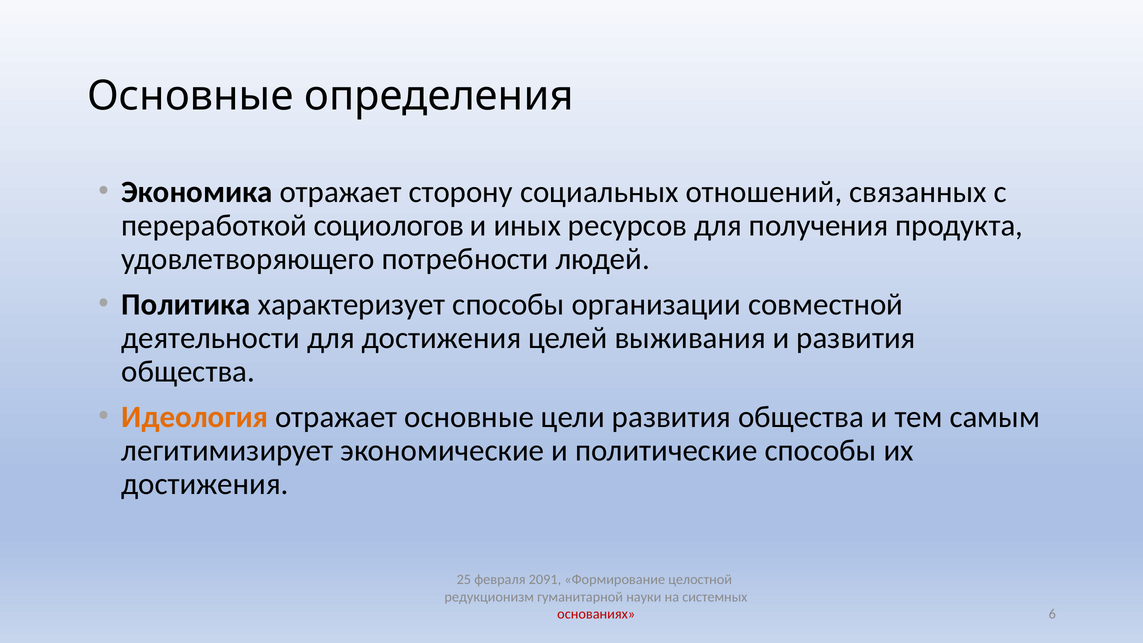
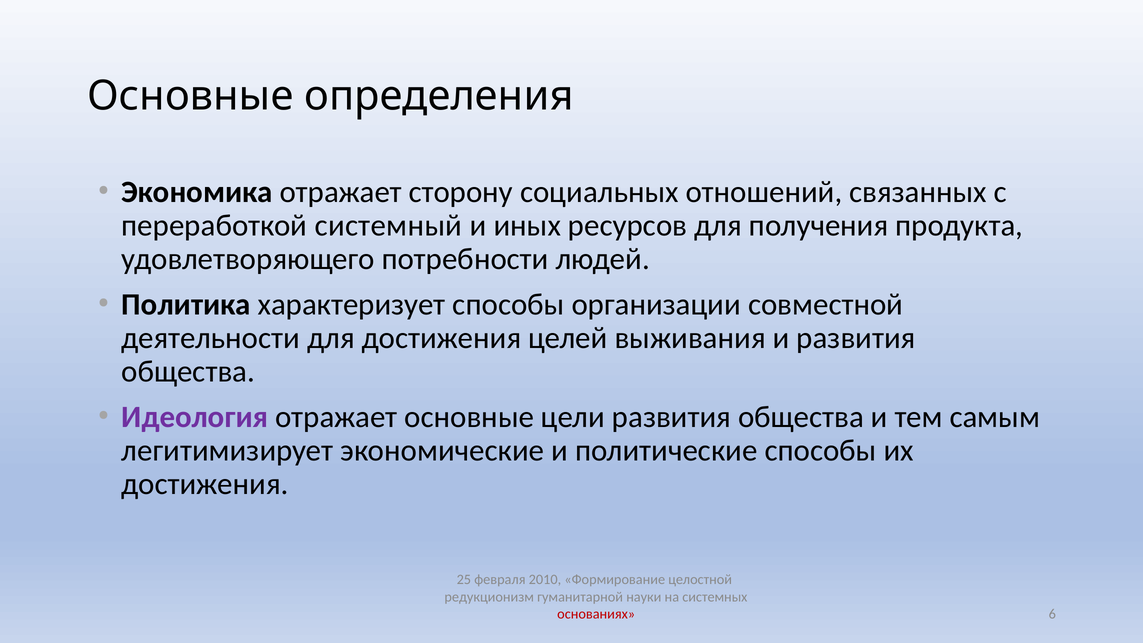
социологов: социологов -> системный
Идеология colour: orange -> purple
2091: 2091 -> 2010
